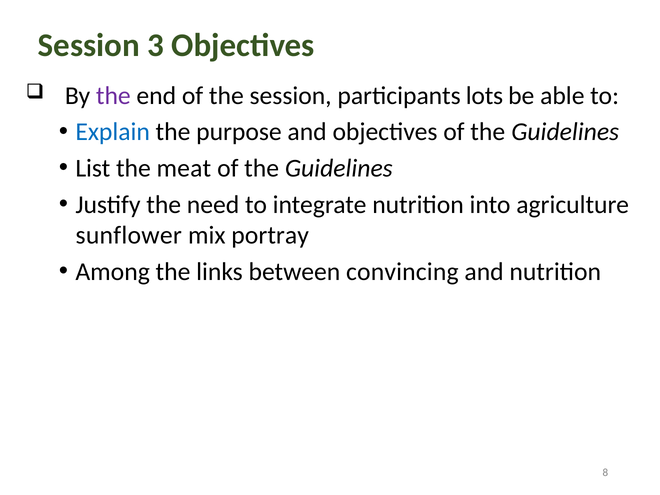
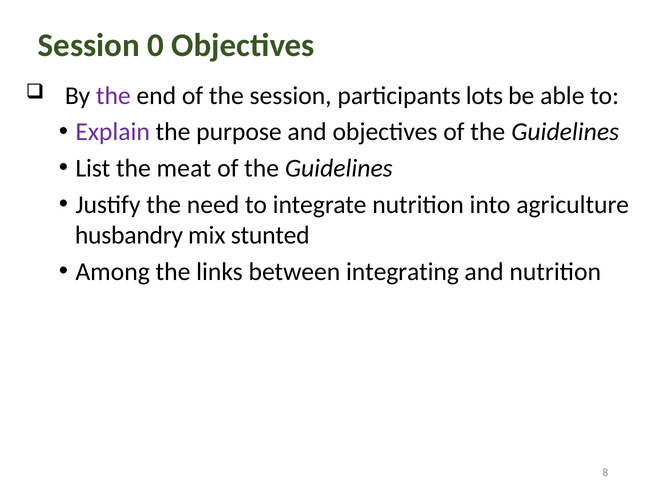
3: 3 -> 0
Explain colour: blue -> purple
sunflower: sunflower -> husbandry
portray: portray -> stunted
convincing: convincing -> integrating
